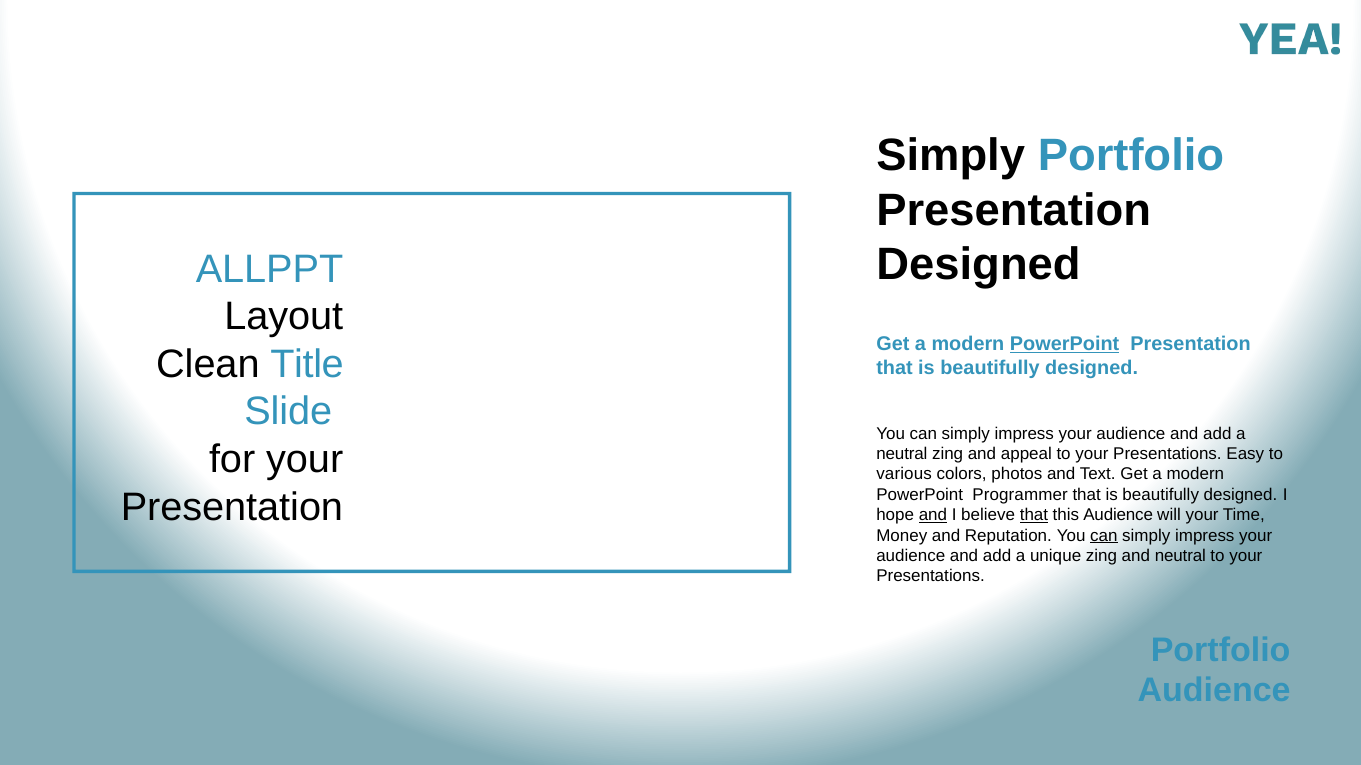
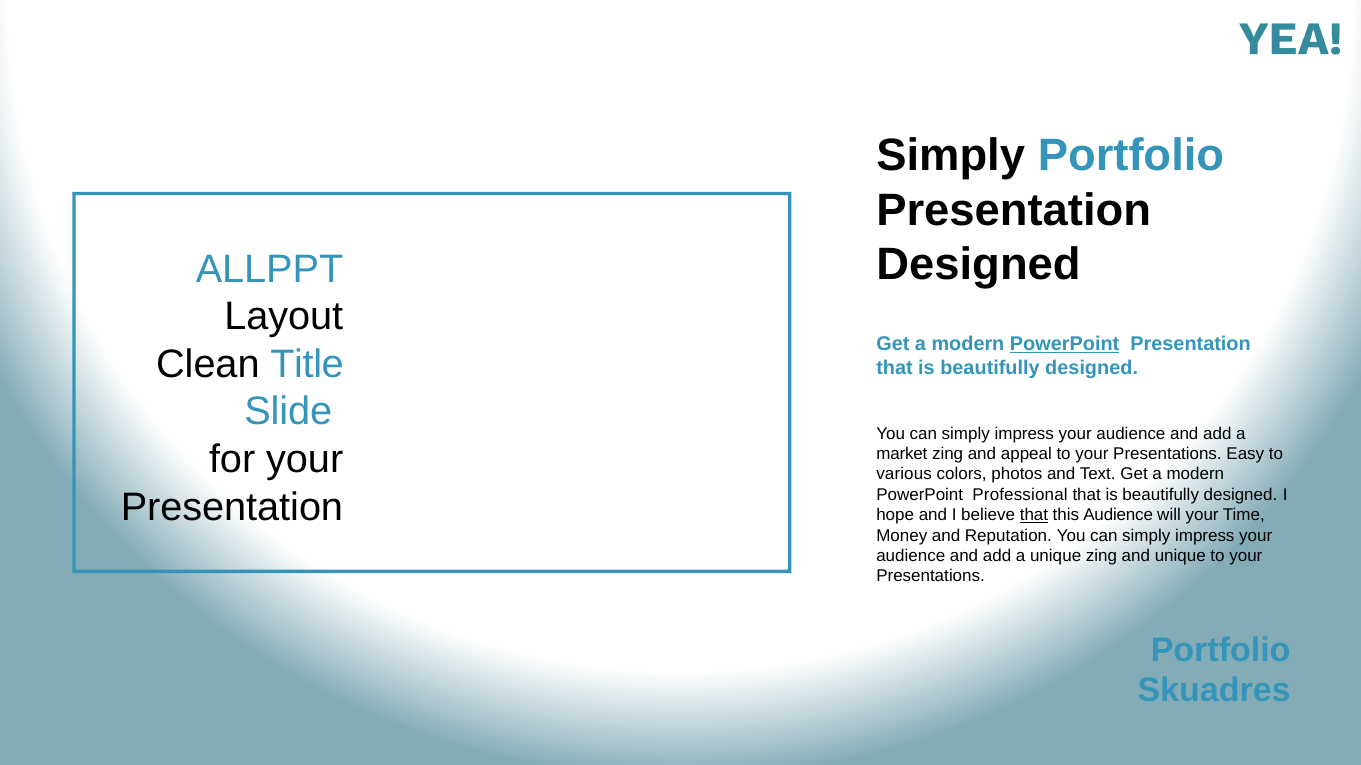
neutral at (902, 454): neutral -> market
Programmer: Programmer -> Professional
and at (933, 515) underline: present -> none
can at (1104, 536) underline: present -> none
and neutral: neutral -> unique
Audience at (1214, 691): Audience -> Skuadres
